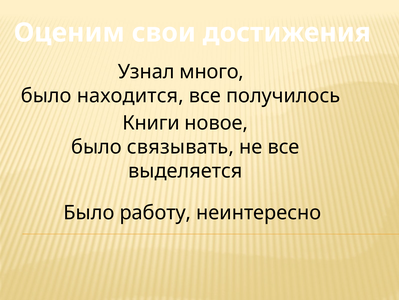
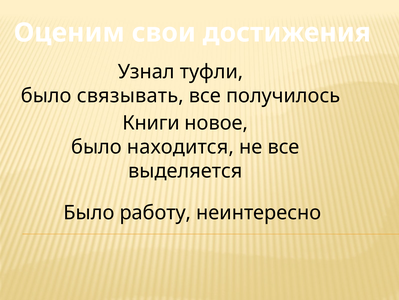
много: много -> туфли
находится: находится -> связывать
связывать: связывать -> находится
